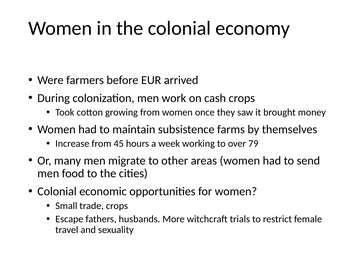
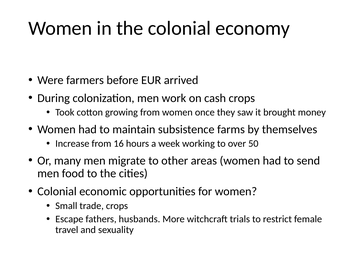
45: 45 -> 16
79: 79 -> 50
